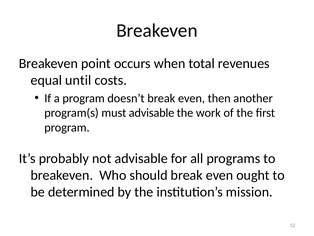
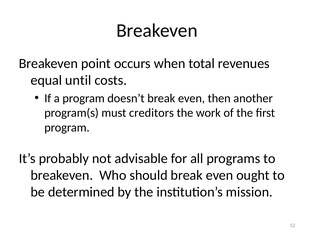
must advisable: advisable -> creditors
